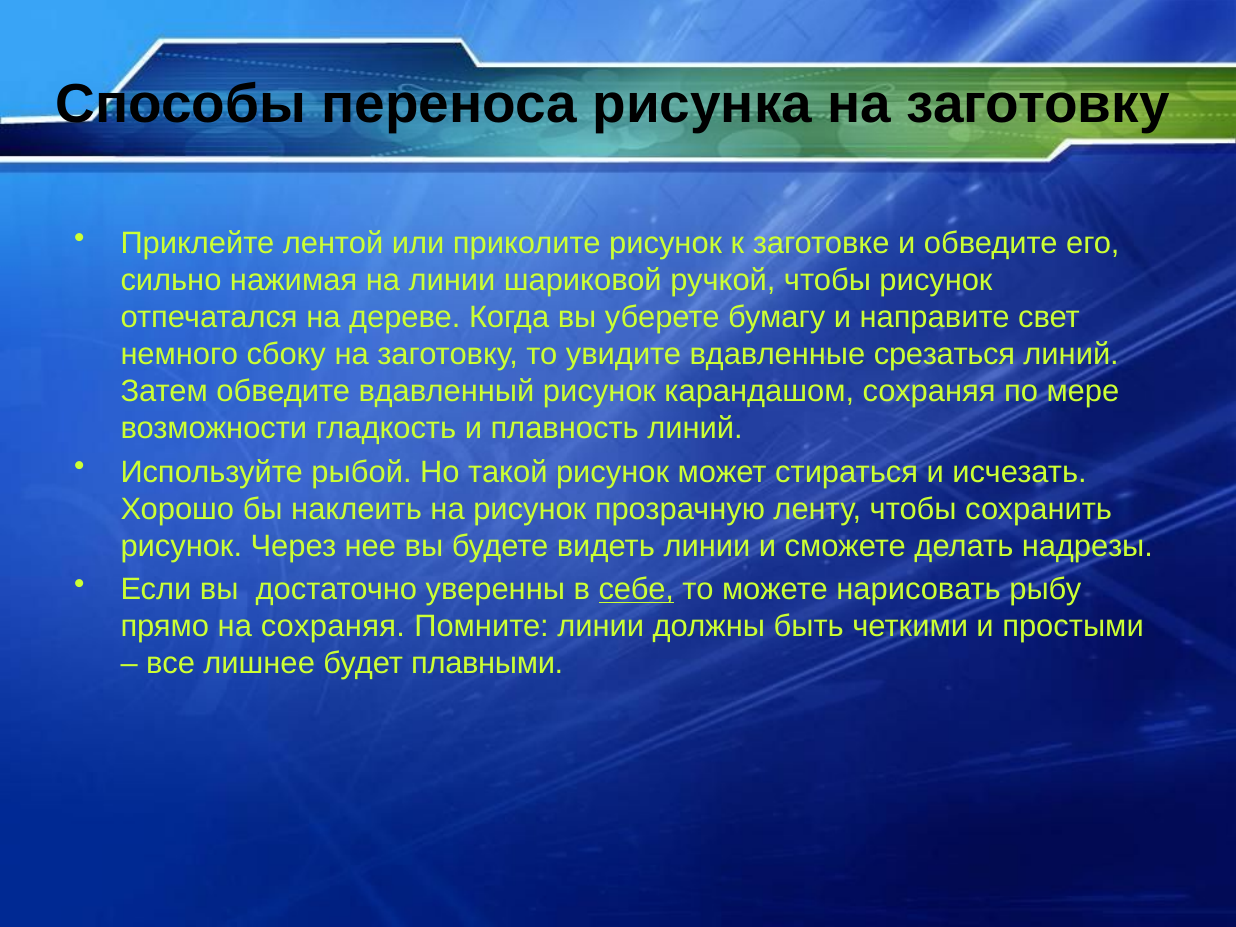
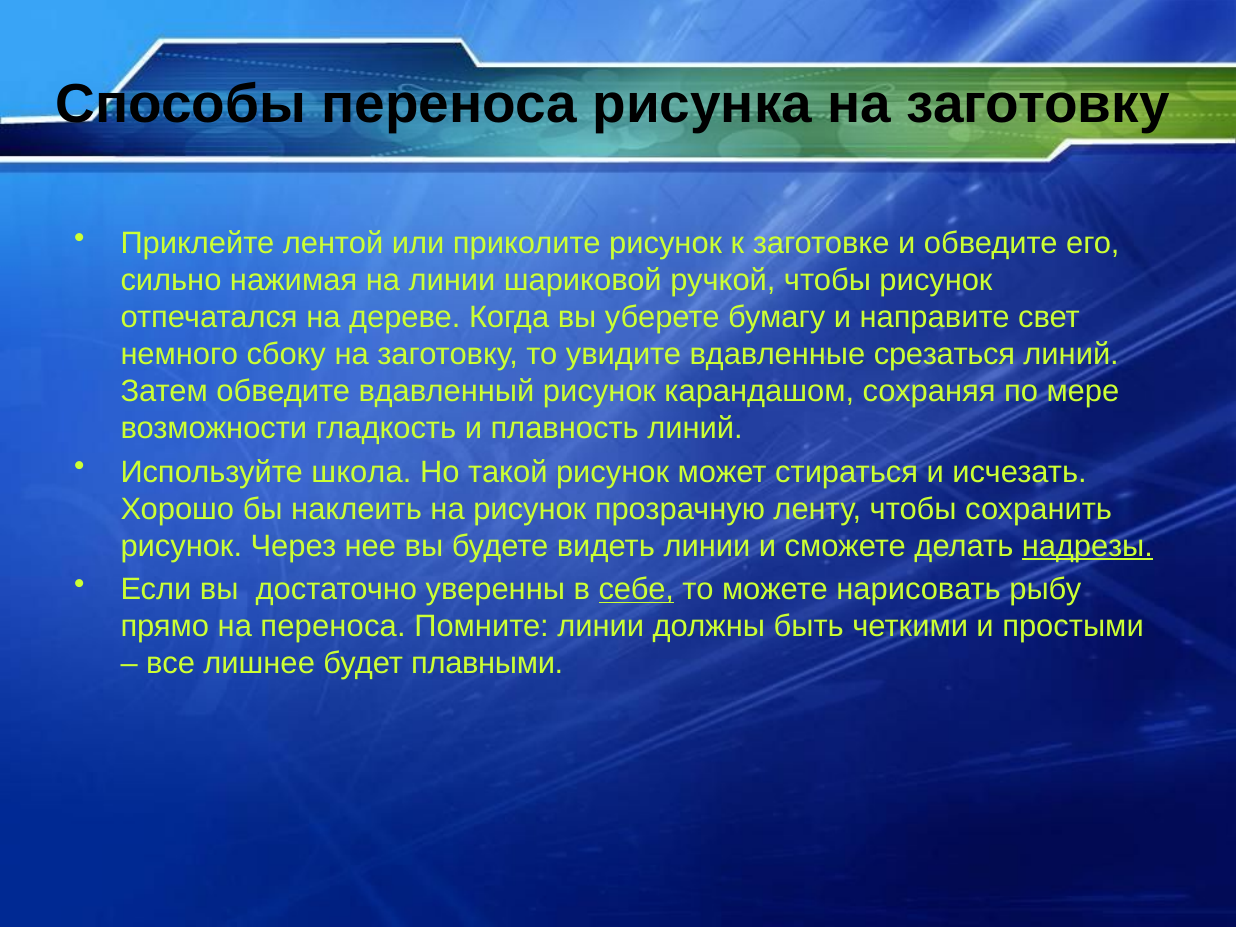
рыбой: рыбой -> школа
надрезы underline: none -> present
на сохраняя: сохраняя -> переноса
